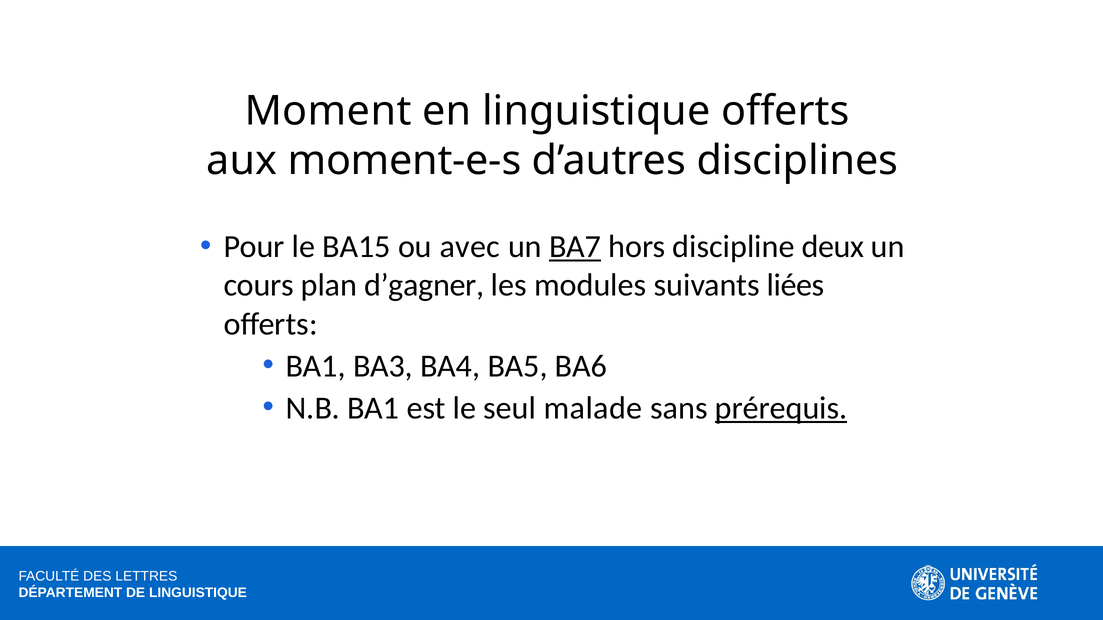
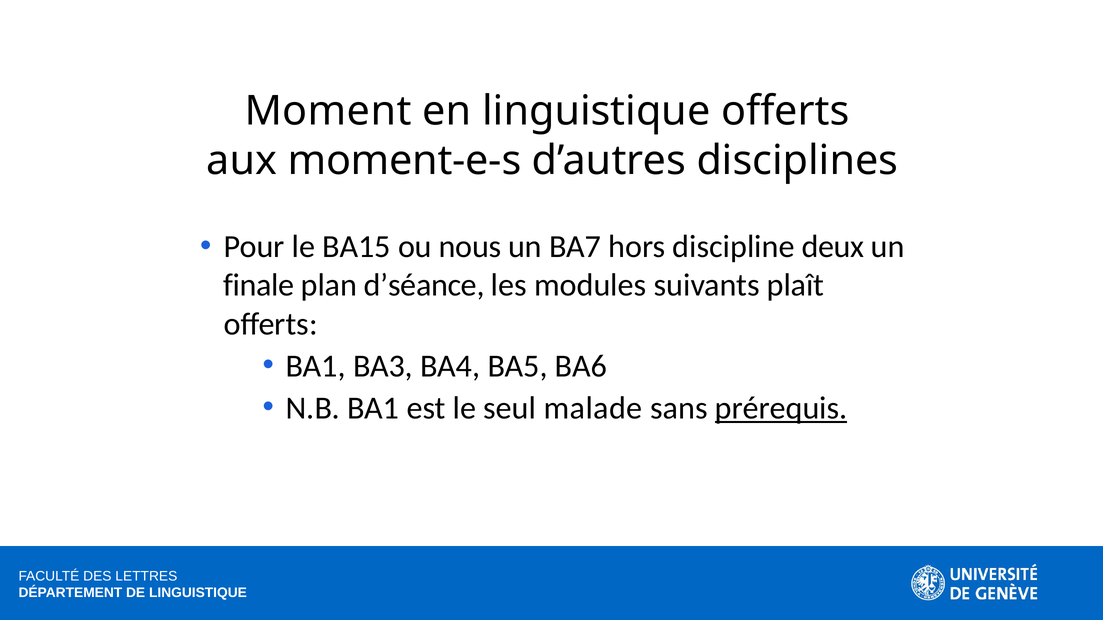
avec: avec -> nous
BA7 underline: present -> none
cours: cours -> finale
d’gagner: d’gagner -> d’séance
liées: liées -> plaît
